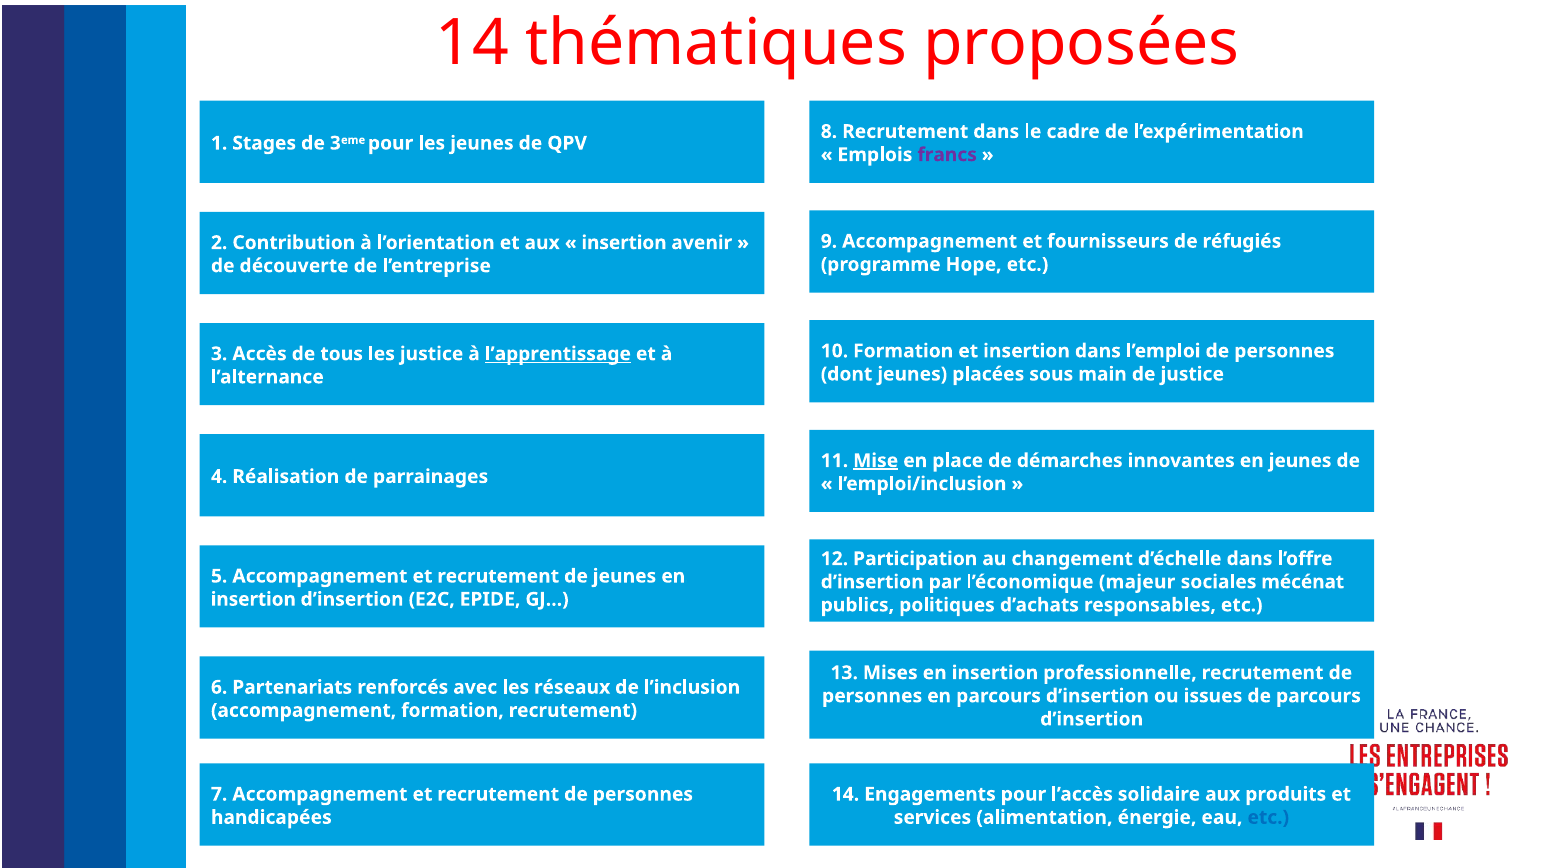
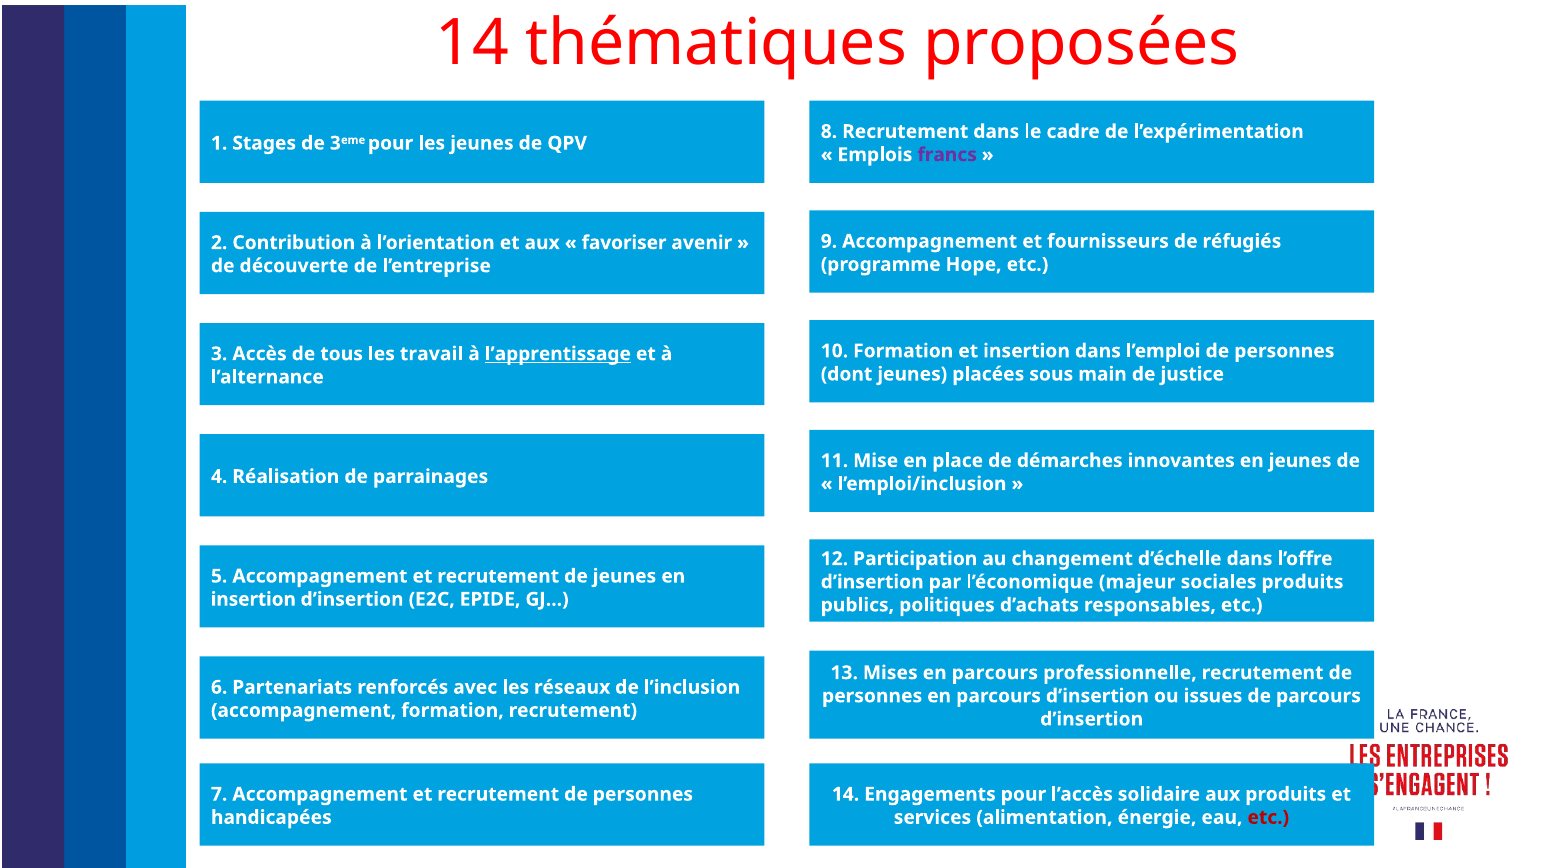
insertion at (624, 243): insertion -> favoriser
les justice: justice -> travail
Mise underline: present -> none
sociales mécénat: mécénat -> produits
Mises en insertion: insertion -> parcours
etc at (1268, 817) colour: blue -> red
